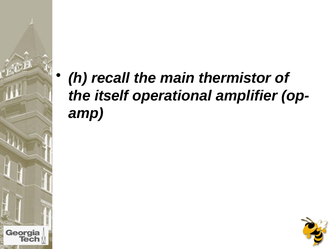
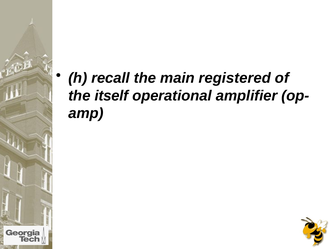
thermistor: thermistor -> registered
